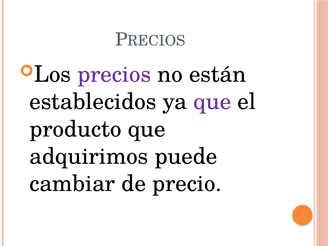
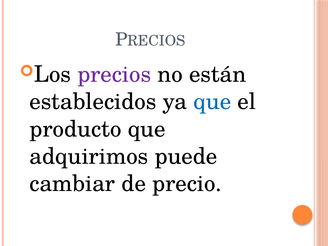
que at (212, 102) colour: purple -> blue
